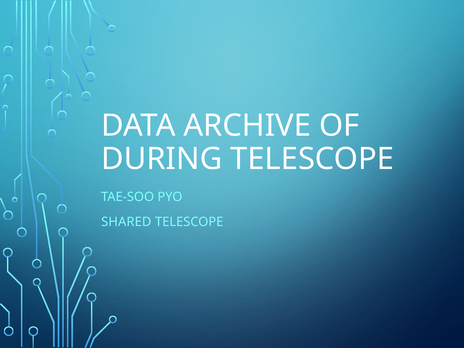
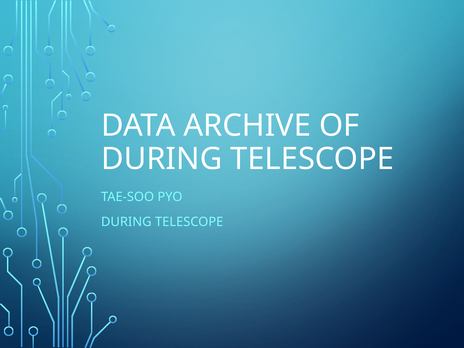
SHARED at (126, 222): SHARED -> DURING
